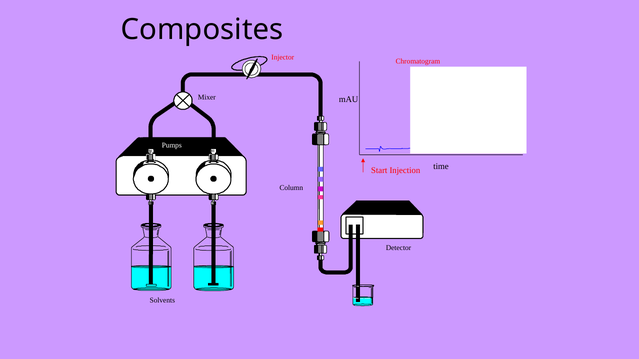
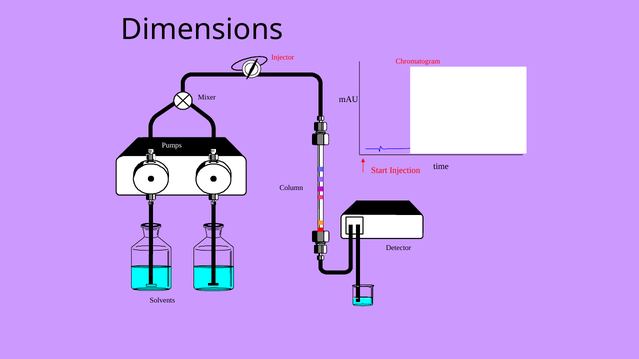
Composites: Composites -> Dimensions
